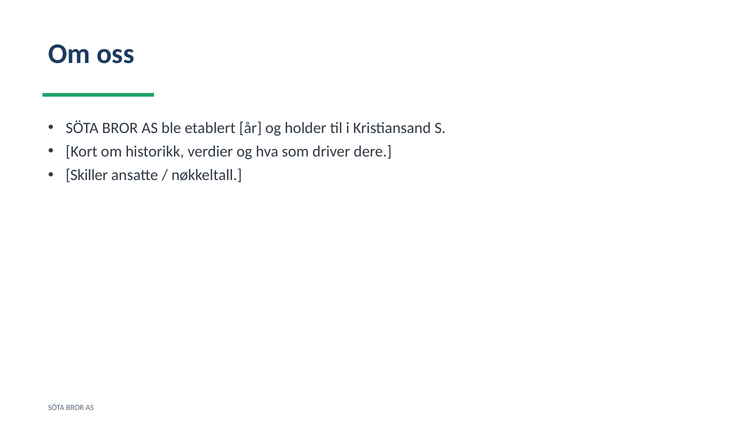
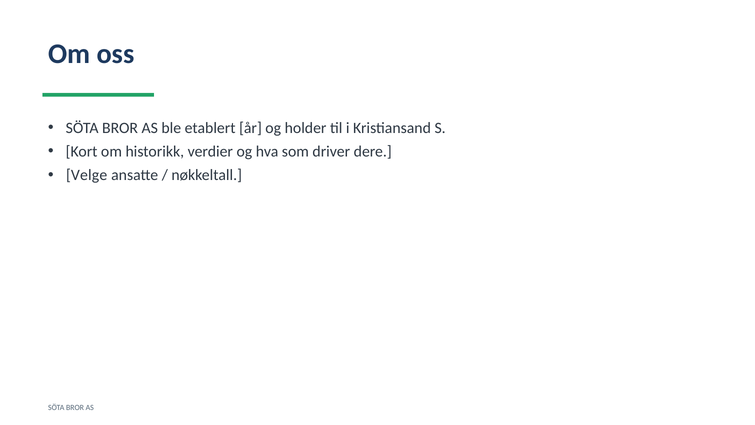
Skiller: Skiller -> Velge
